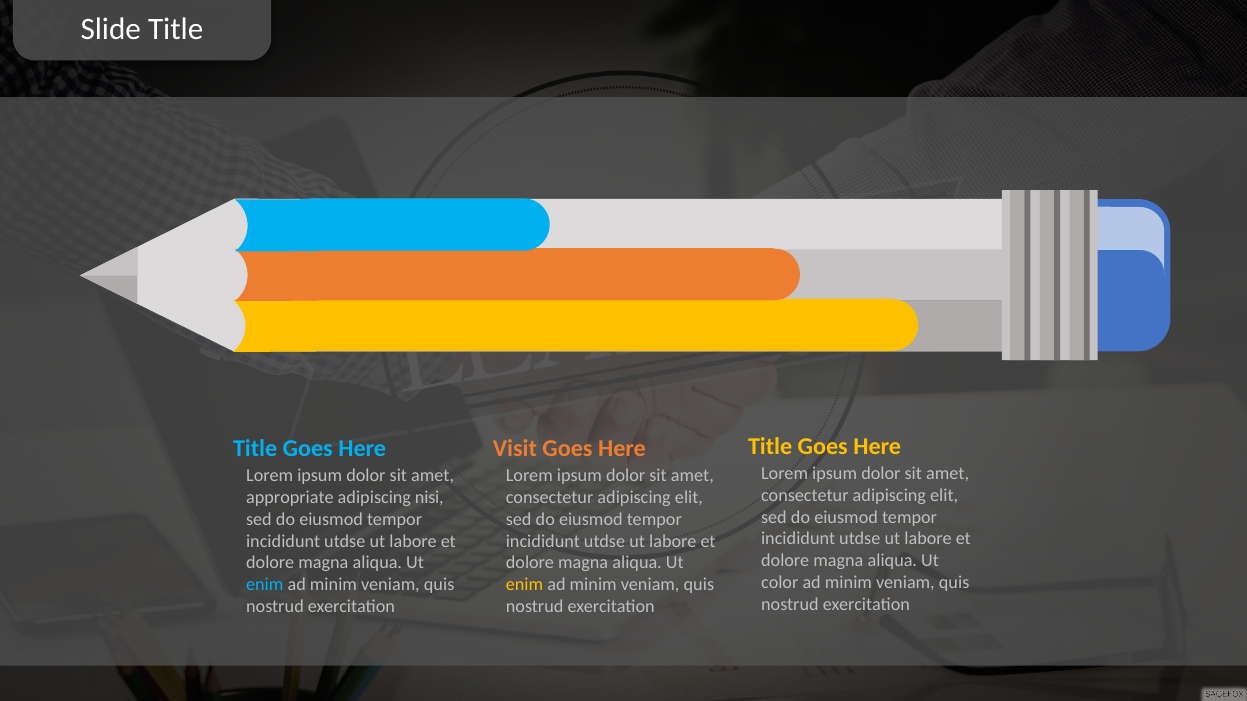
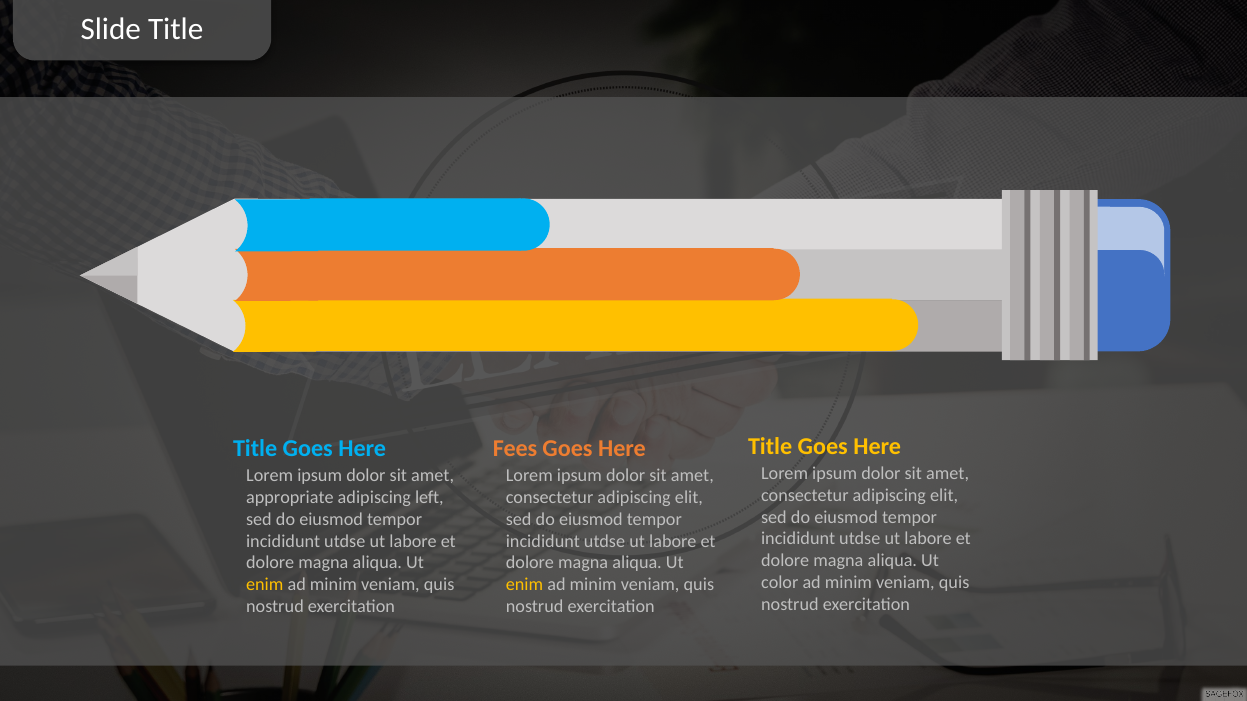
Visit: Visit -> Fees
nisi: nisi -> left
enim at (265, 585) colour: light blue -> yellow
